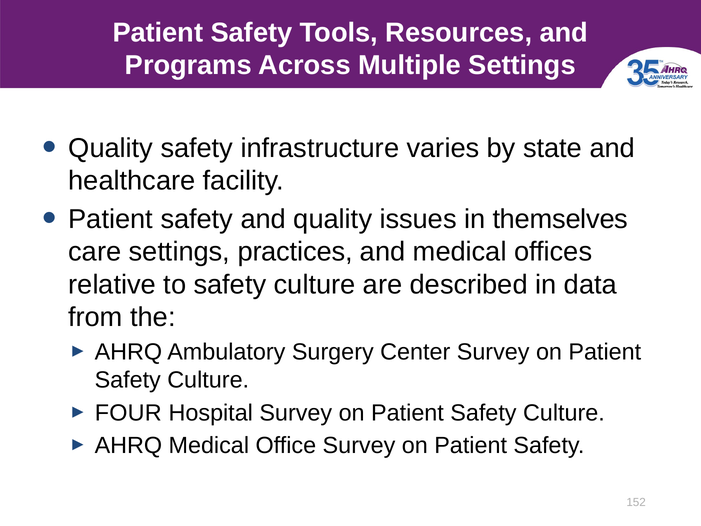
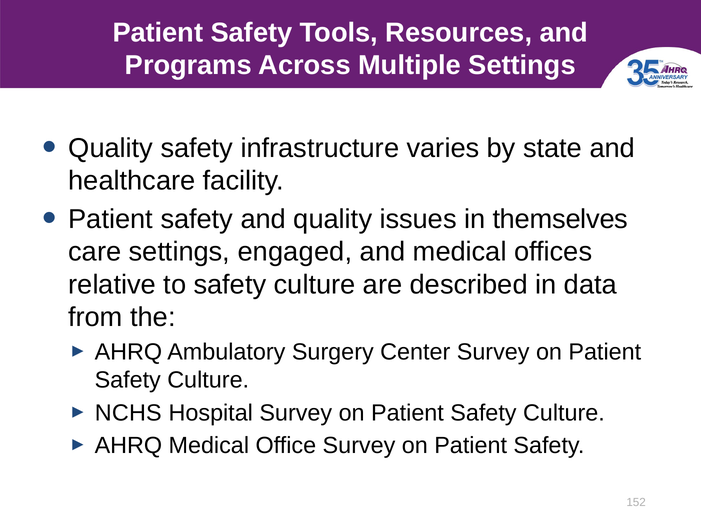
practices: practices -> engaged
FOUR: FOUR -> NCHS
